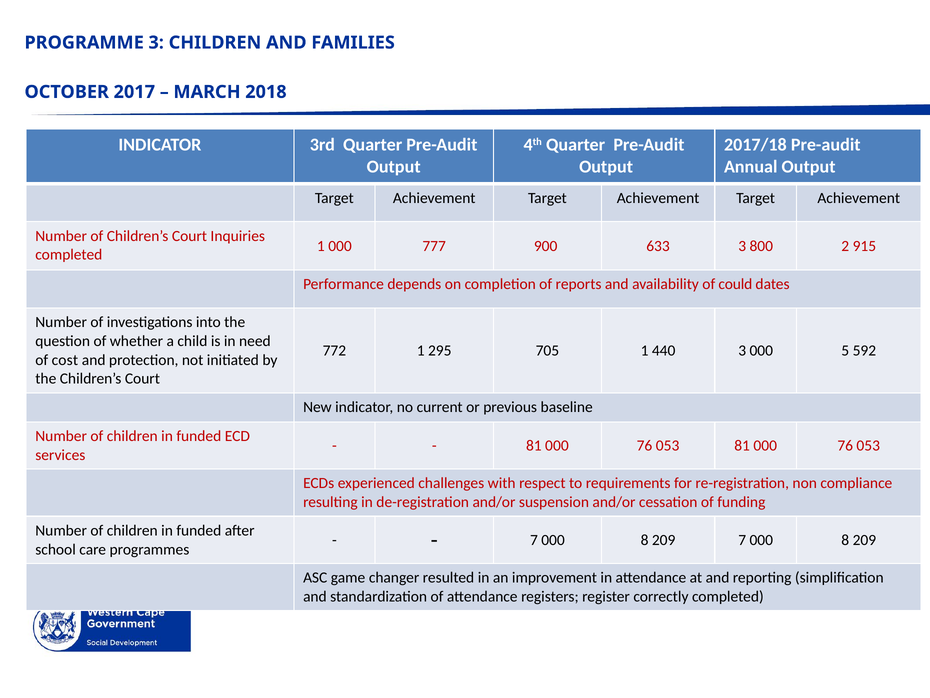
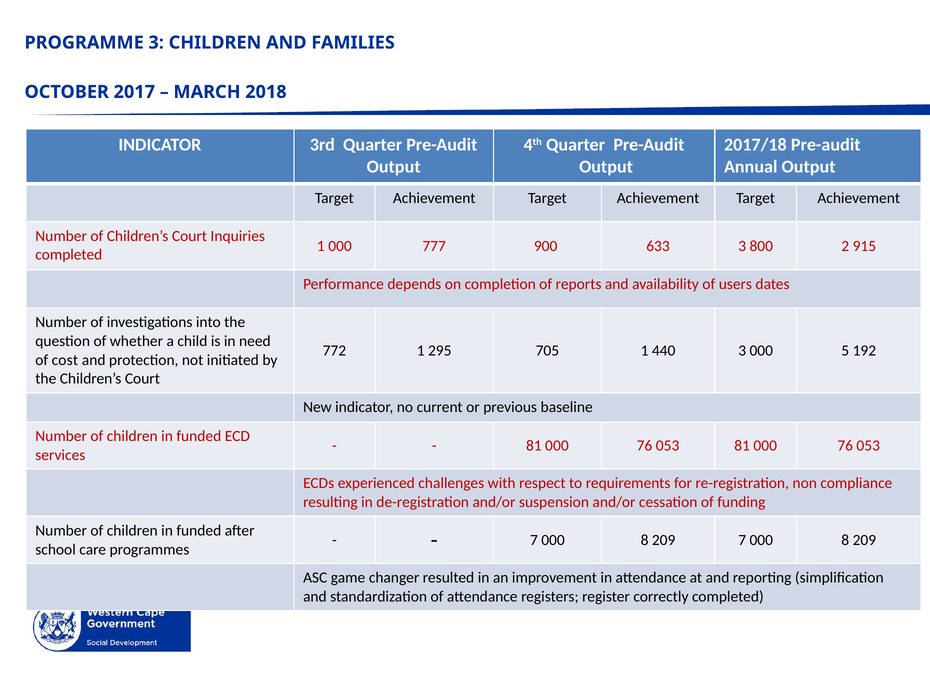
could: could -> users
592: 592 -> 192
